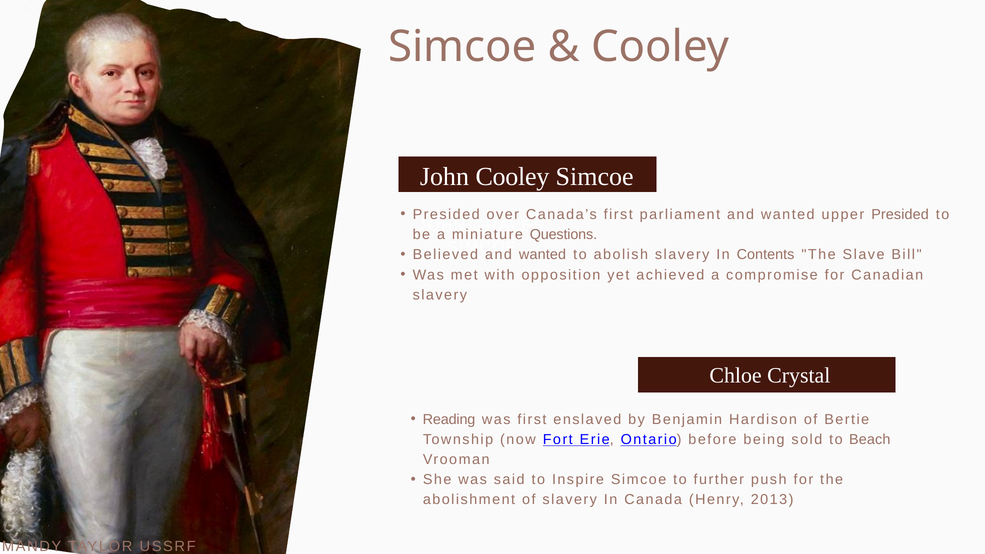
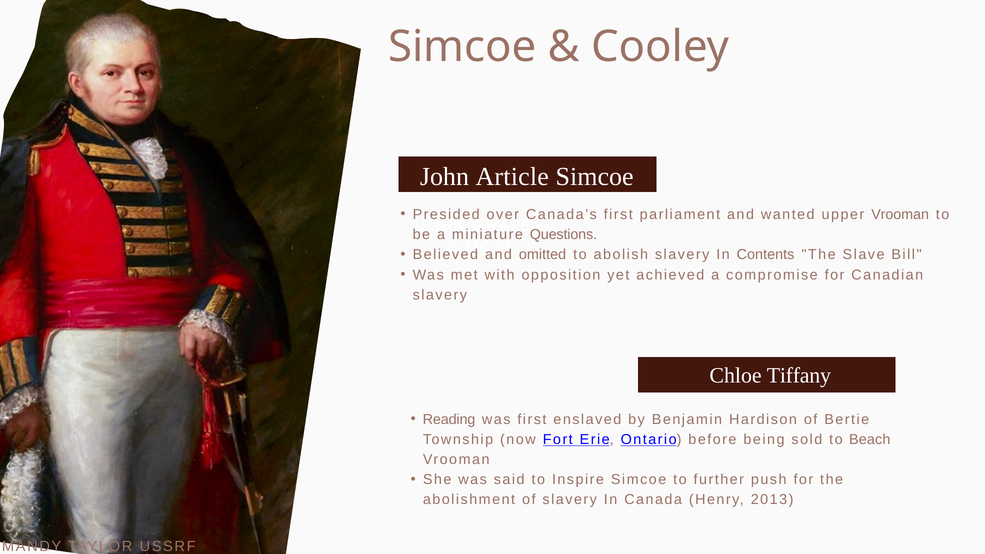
John Cooley: Cooley -> Article
upper Presided: Presided -> Vrooman
wanted at (543, 255): wanted -> omitted
Crystal: Crystal -> Tiffany
